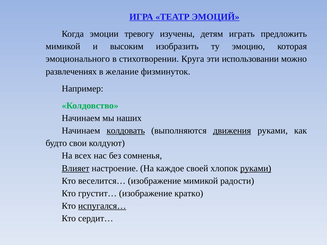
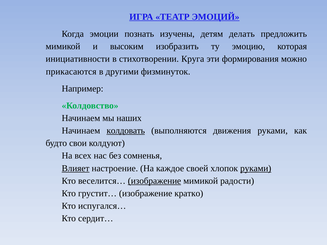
тревогу: тревогу -> познать
играть: играть -> делать
эмоционального: эмоционального -> инициативности
использовании: использовании -> формирования
развлечениях: развлечениях -> прикасаются
желание: желание -> другими
движения underline: present -> none
изображение at (154, 181) underline: none -> present
испугался… underline: present -> none
